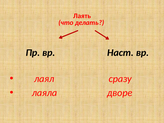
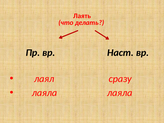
лаяла дворе: дворе -> лаяла
